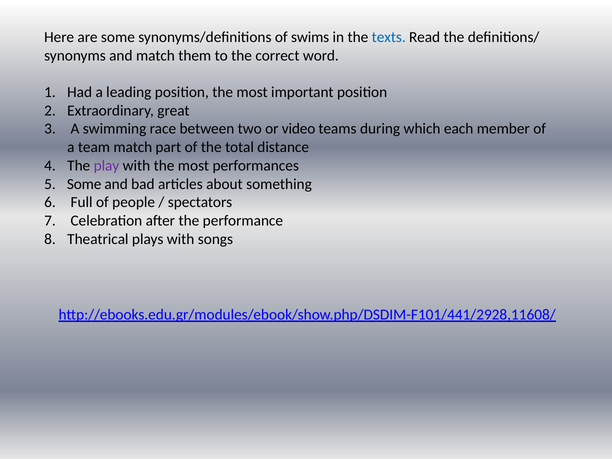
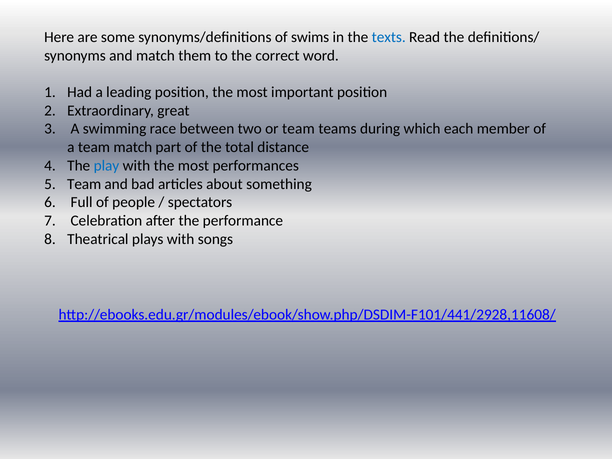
or video: video -> team
play colour: purple -> blue
Some at (84, 184): Some -> Team
